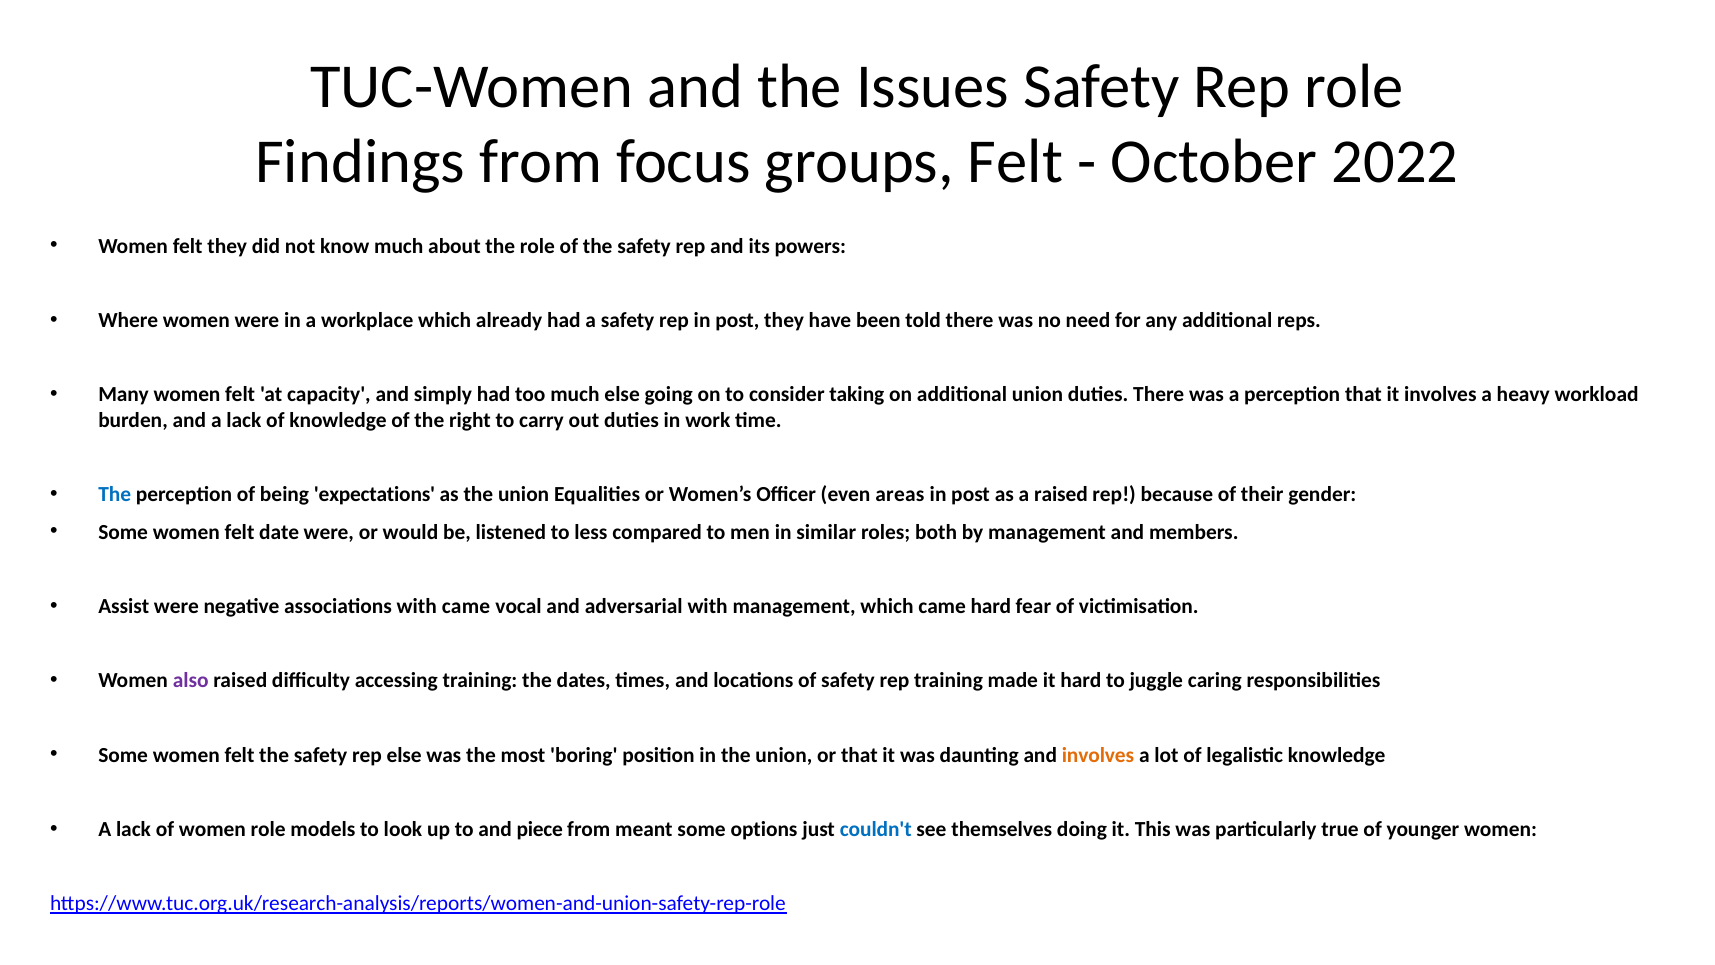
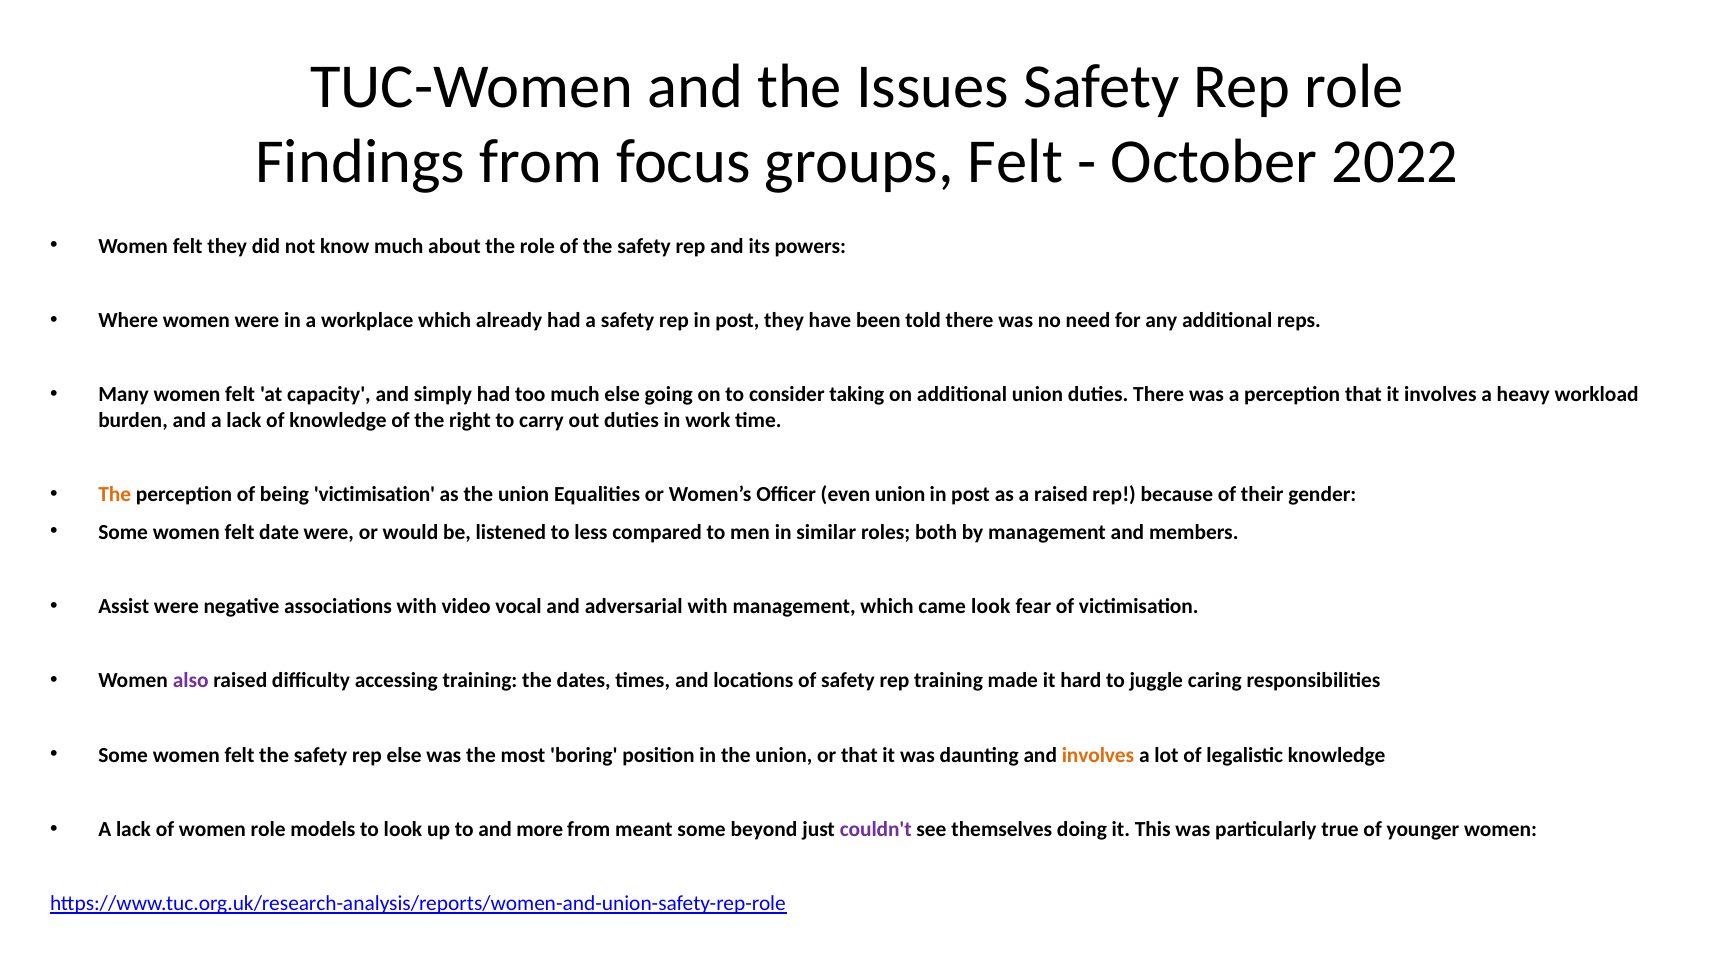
The at (115, 495) colour: blue -> orange
being expectations: expectations -> victimisation
even areas: areas -> union
with came: came -> video
came hard: hard -> look
piece: piece -> more
options: options -> beyond
couldn't colour: blue -> purple
